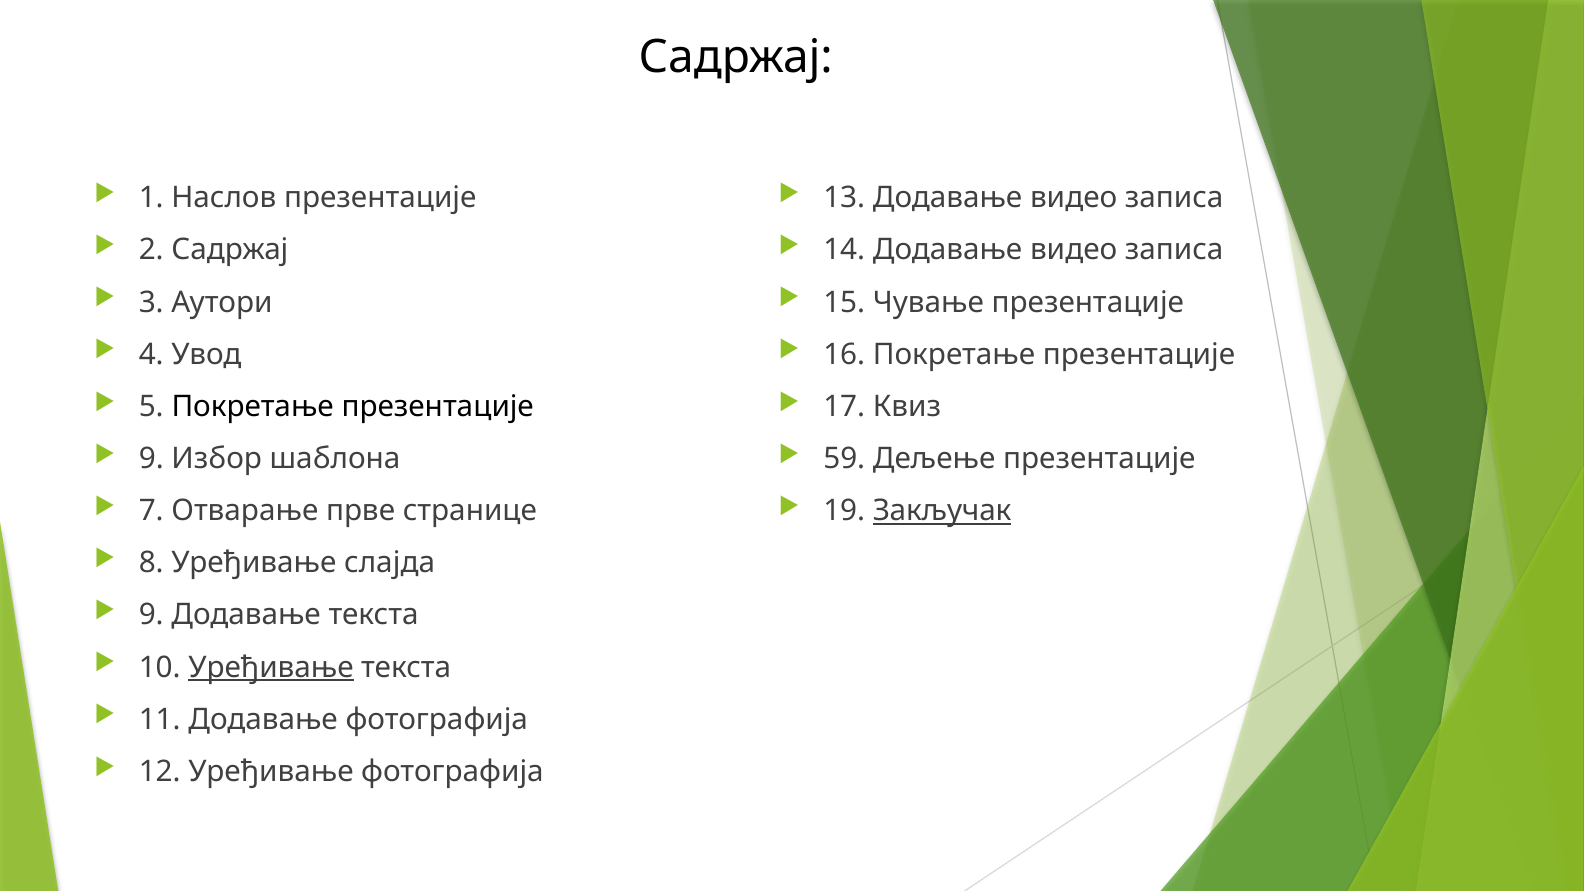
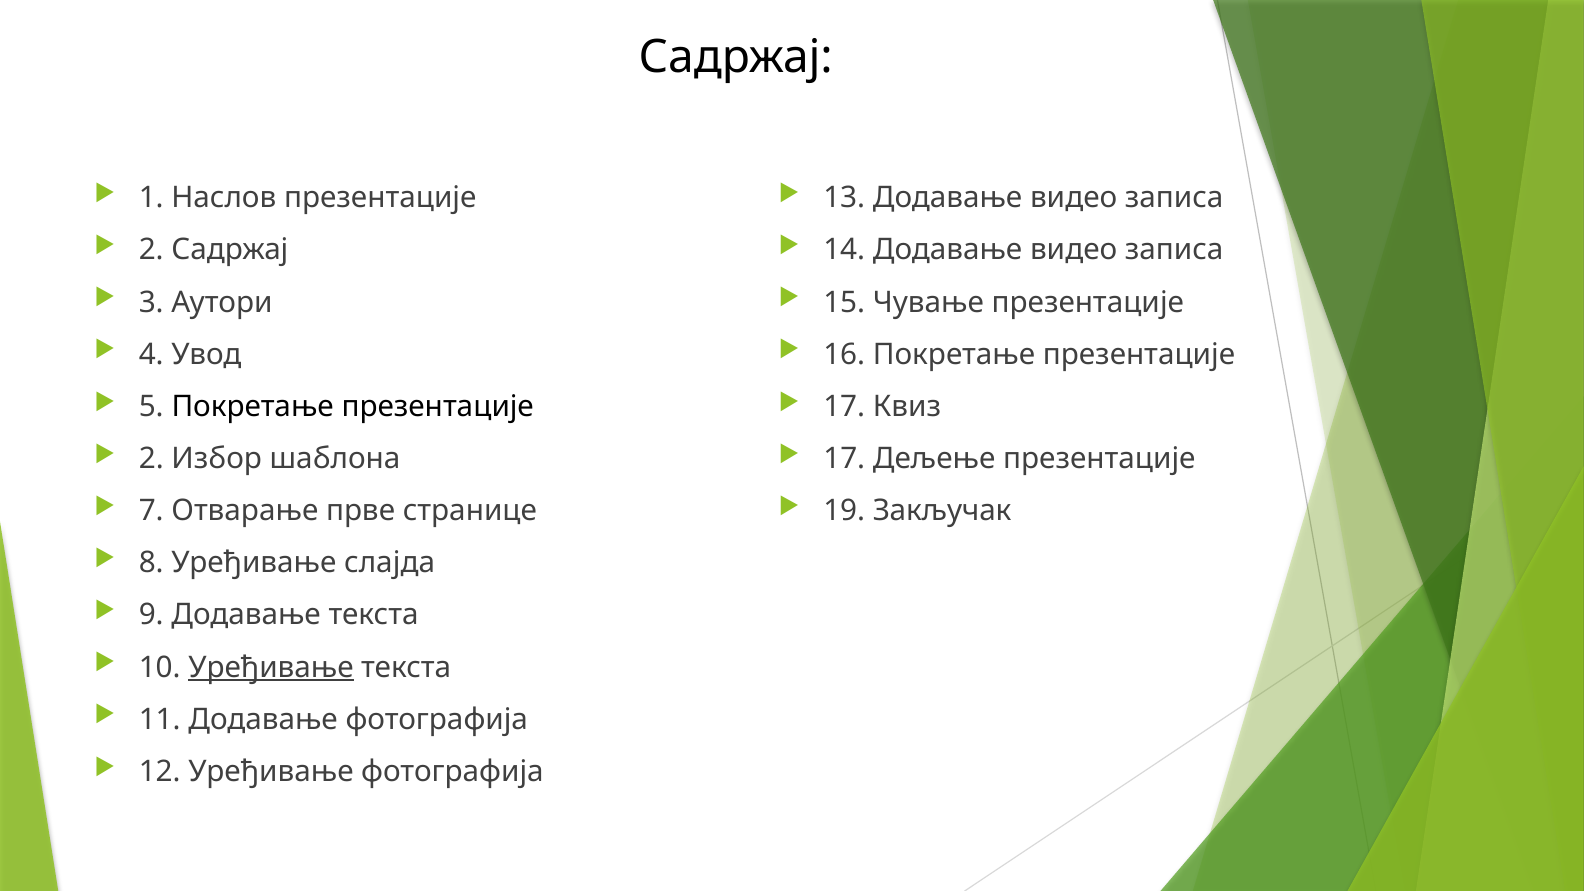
9 at (151, 459): 9 -> 2
59 at (844, 459): 59 -> 17
Закључак underline: present -> none
